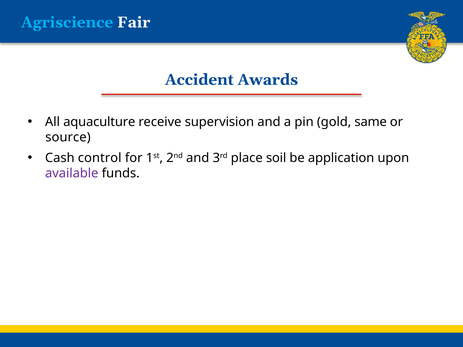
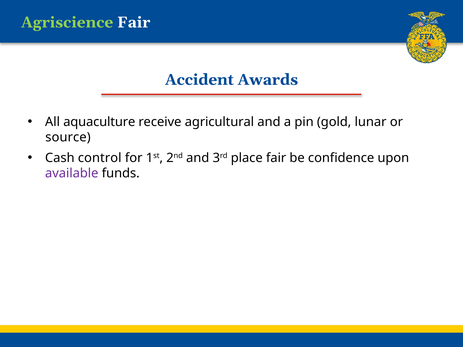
Agriscience colour: light blue -> light green
supervision: supervision -> agricultural
same: same -> lunar
place soil: soil -> fair
application: application -> confidence
